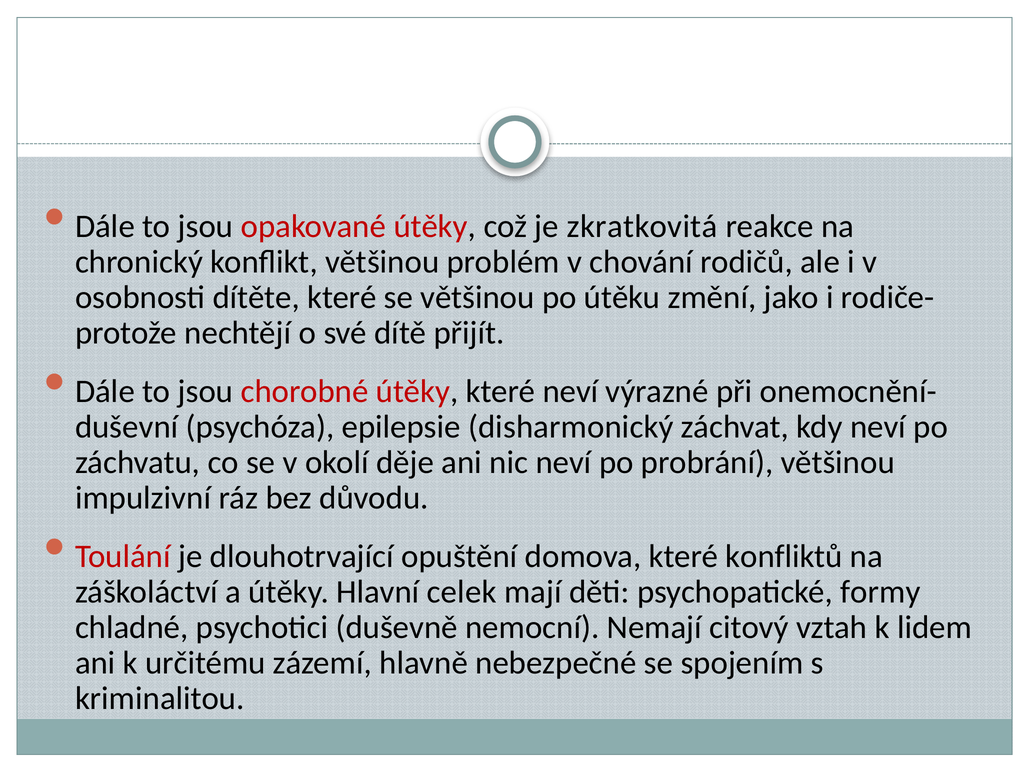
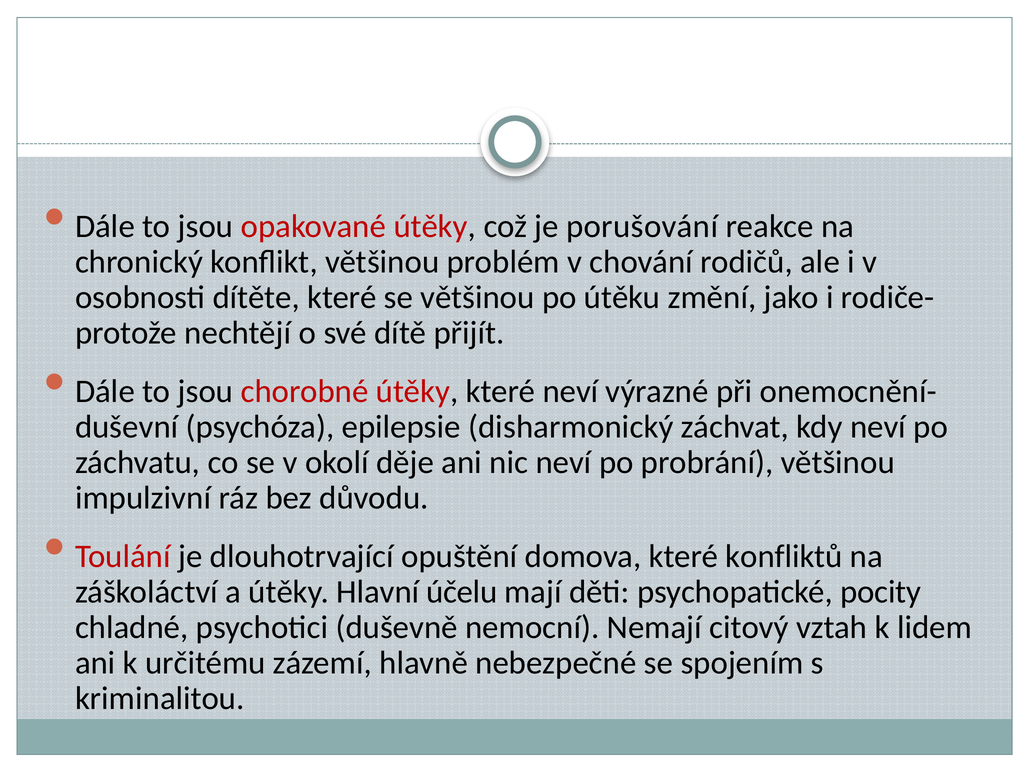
zkratkovitá: zkratkovitá -> porušování
celek: celek -> účelu
formy: formy -> pocity
